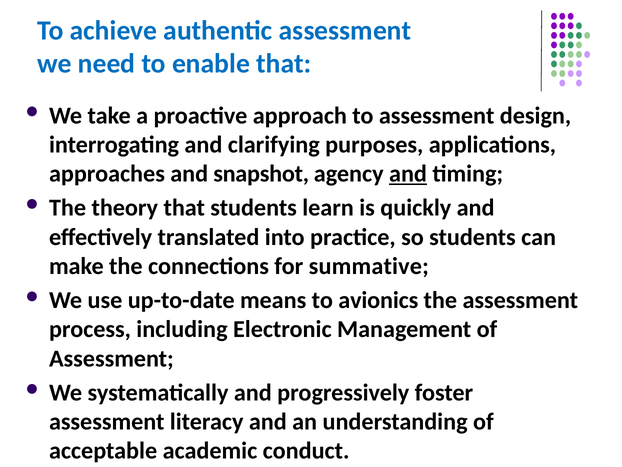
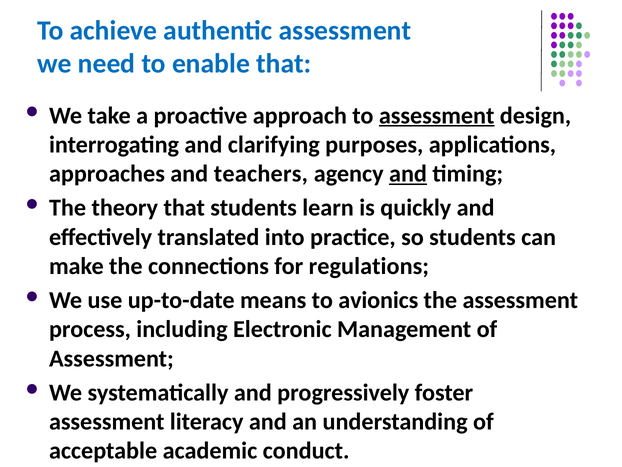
assessment at (437, 115) underline: none -> present
snapshot: snapshot -> teachers
summative: summative -> regulations
